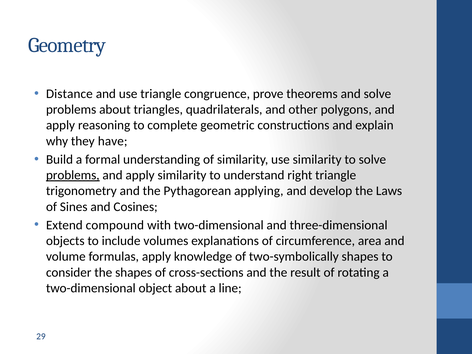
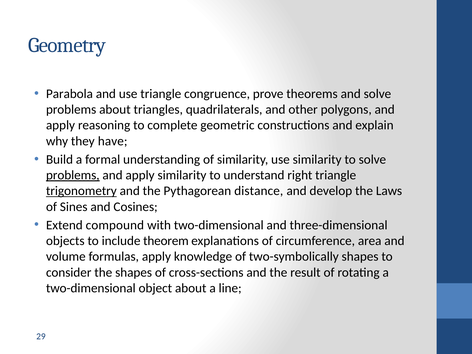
Distance: Distance -> Parabola
trigonometry underline: none -> present
applying: applying -> distance
volumes: volumes -> theorem
